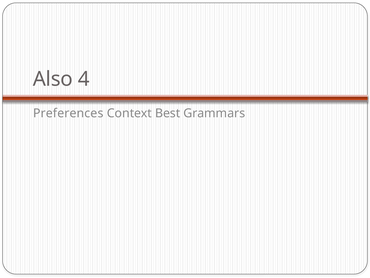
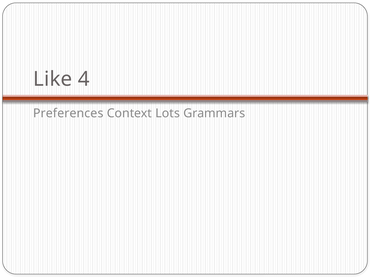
Also: Also -> Like
Best: Best -> Lots
